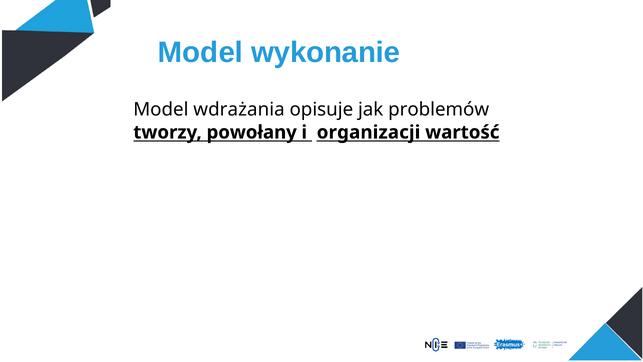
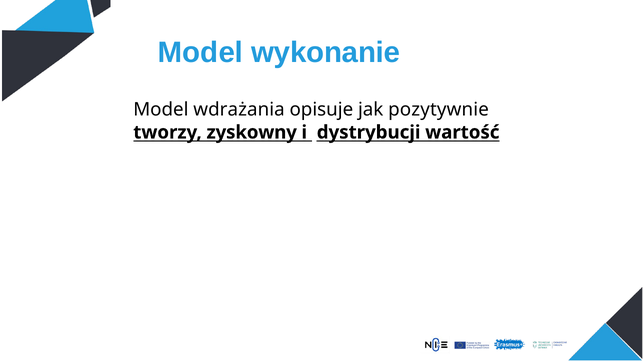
problemów: problemów -> pozytywnie
powołany: powołany -> zyskowny
organizacji: organizacji -> dystrybucji
